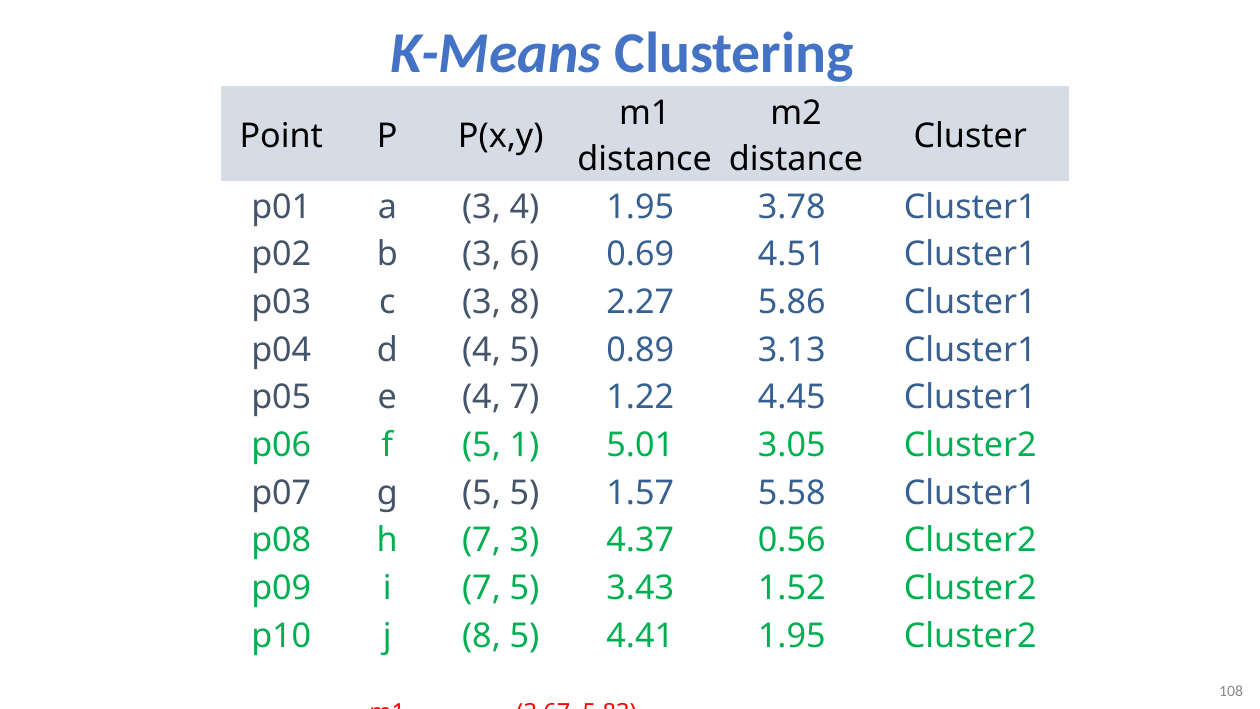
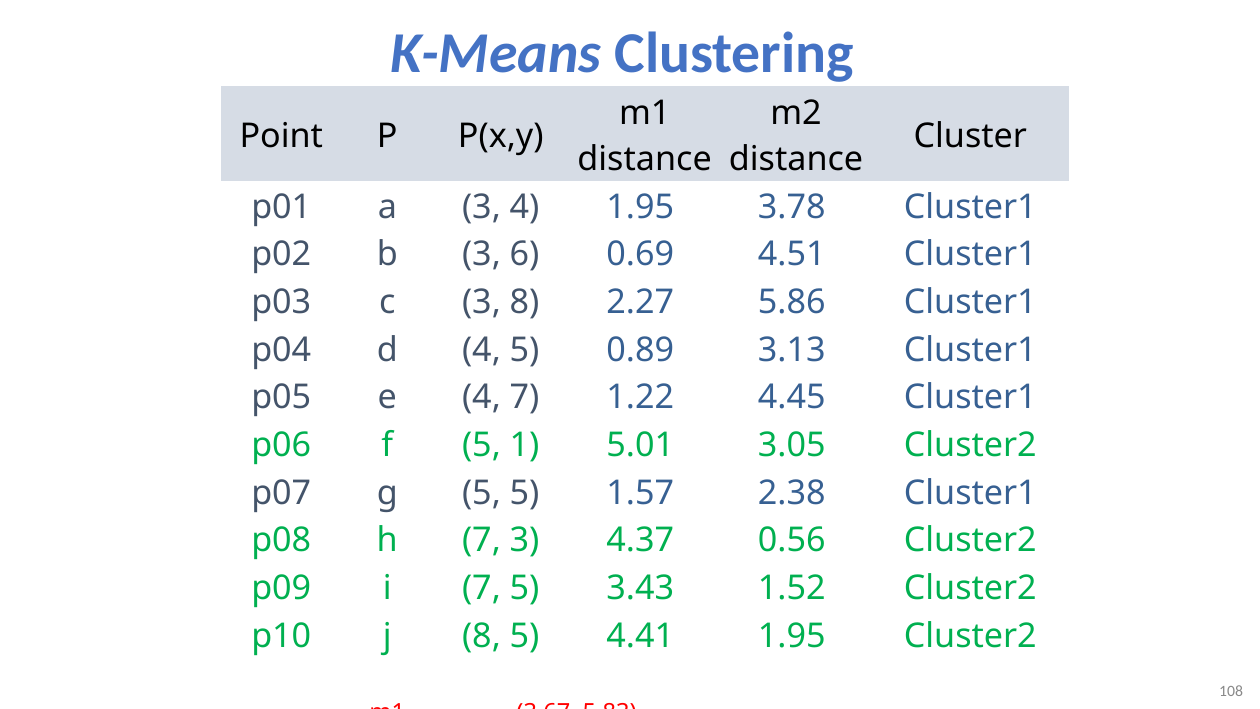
5.58: 5.58 -> 2.38
